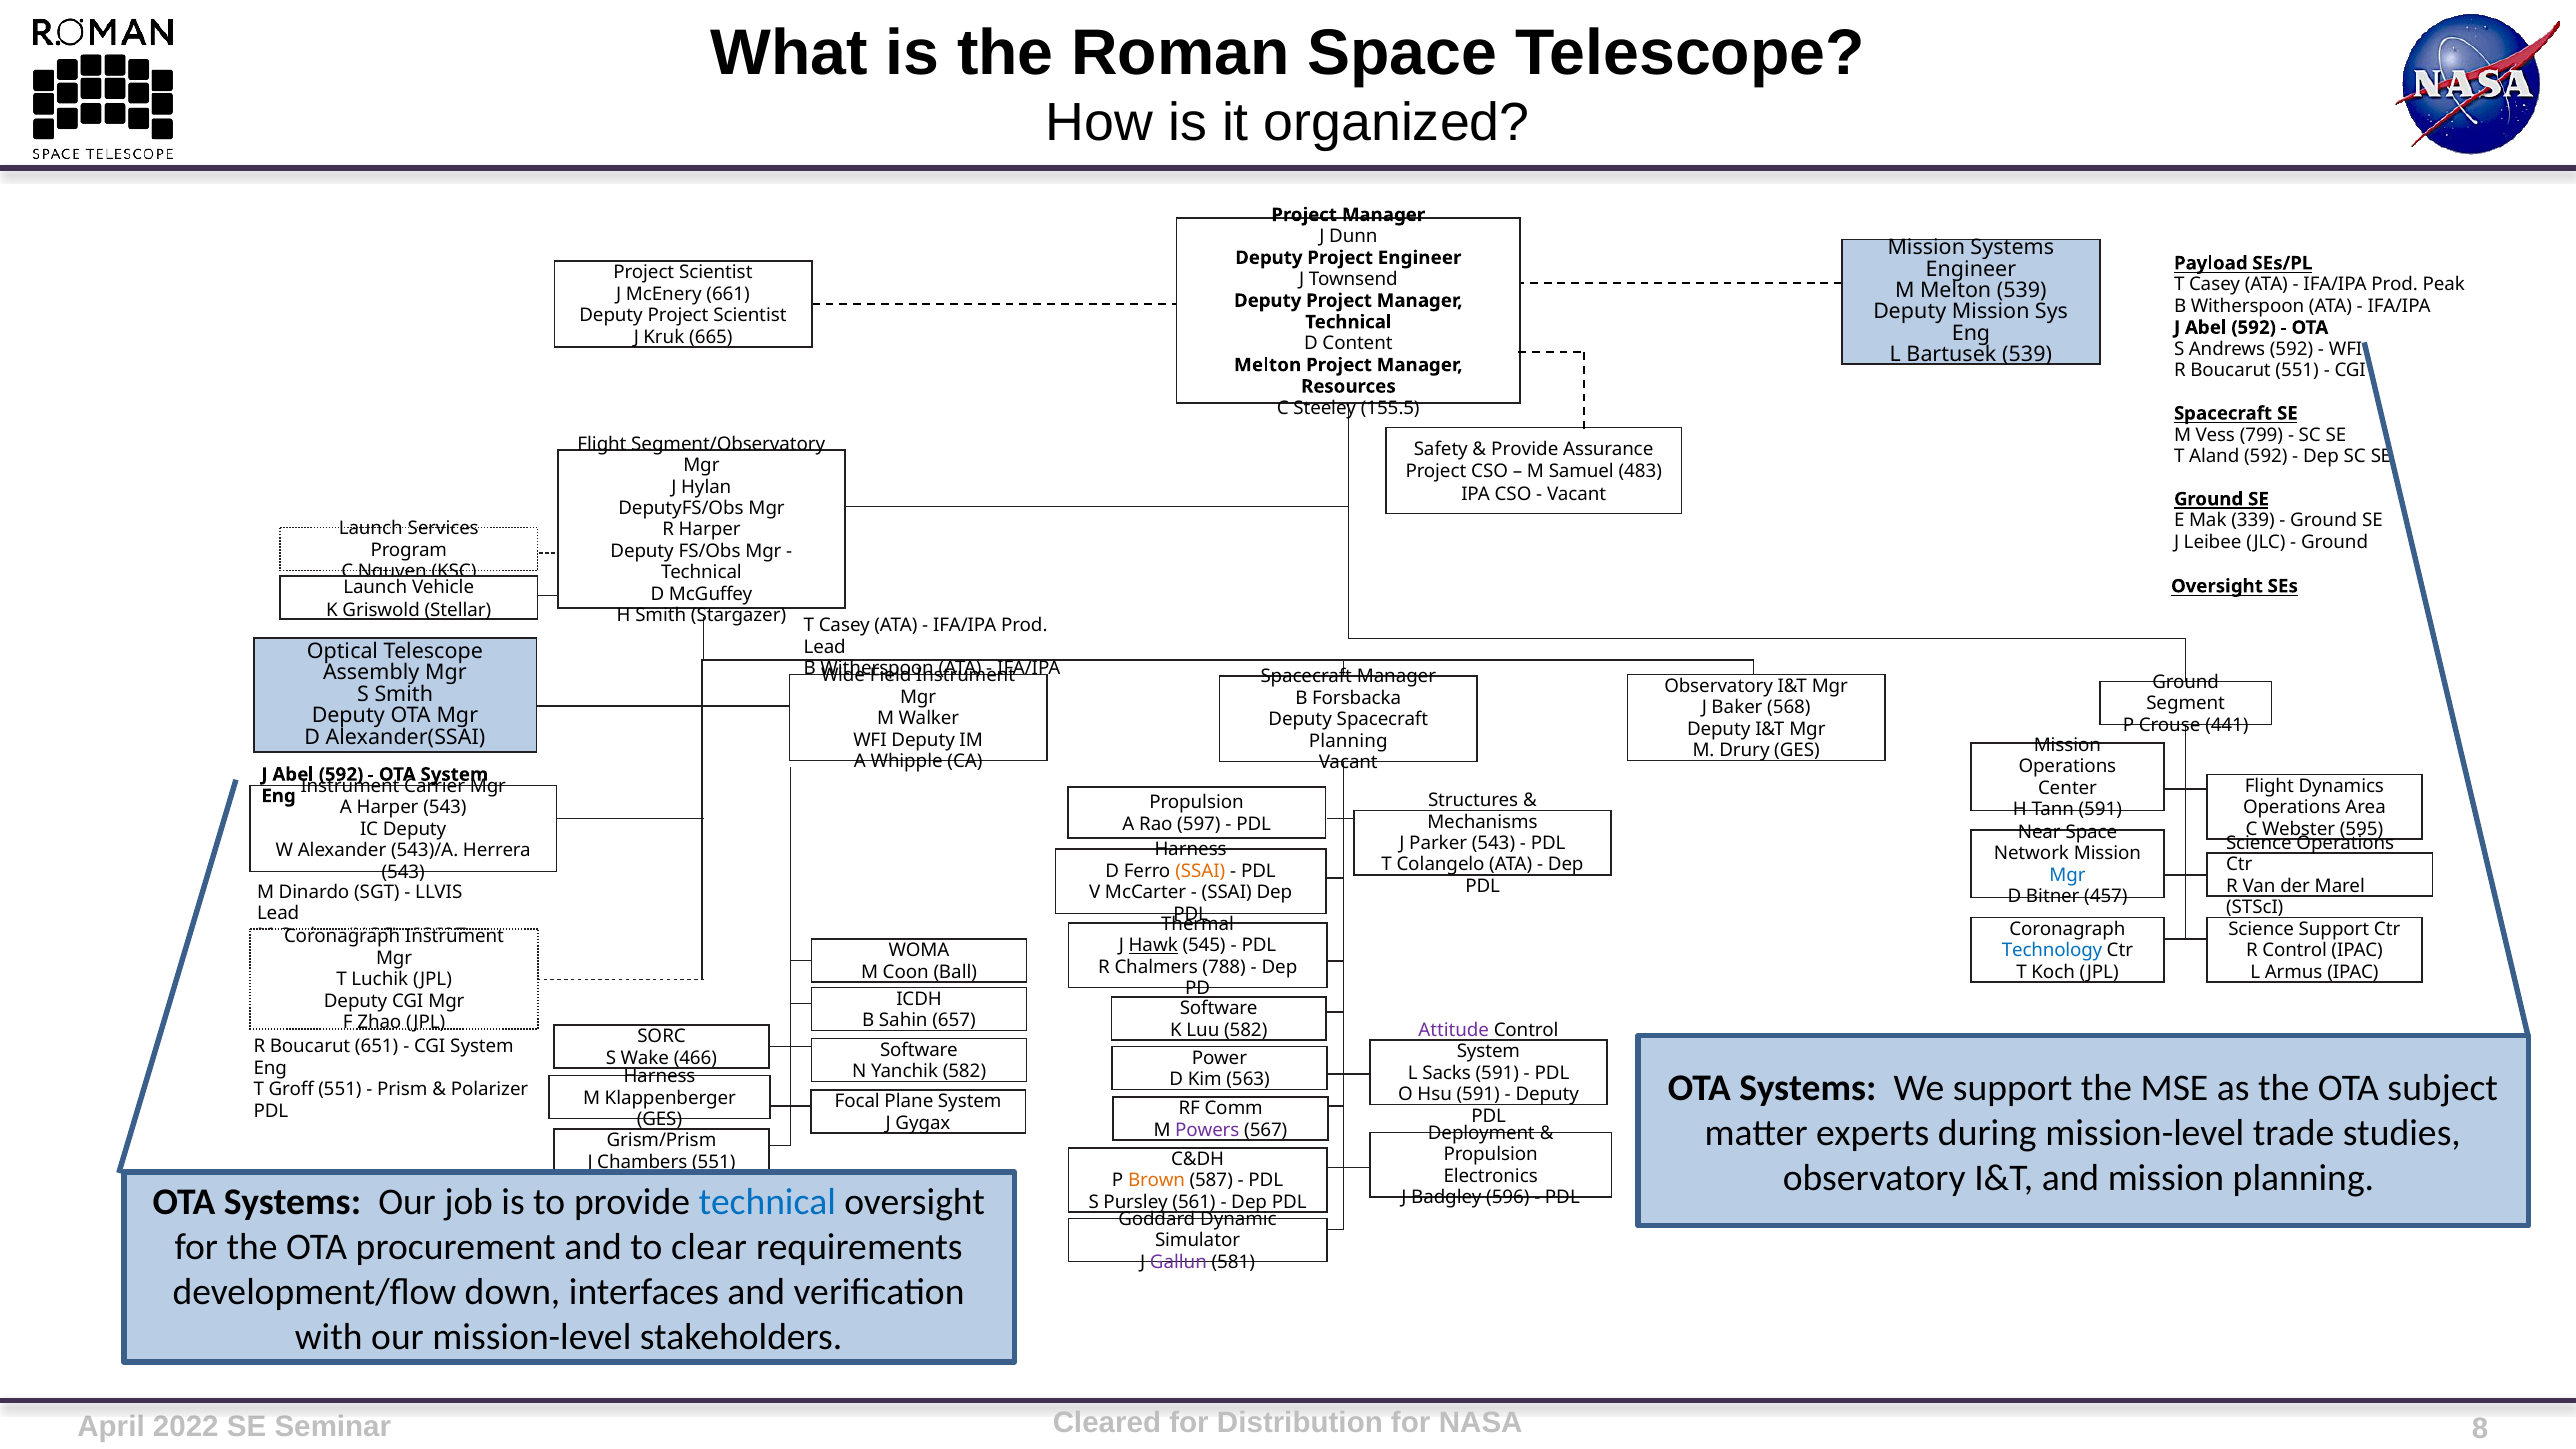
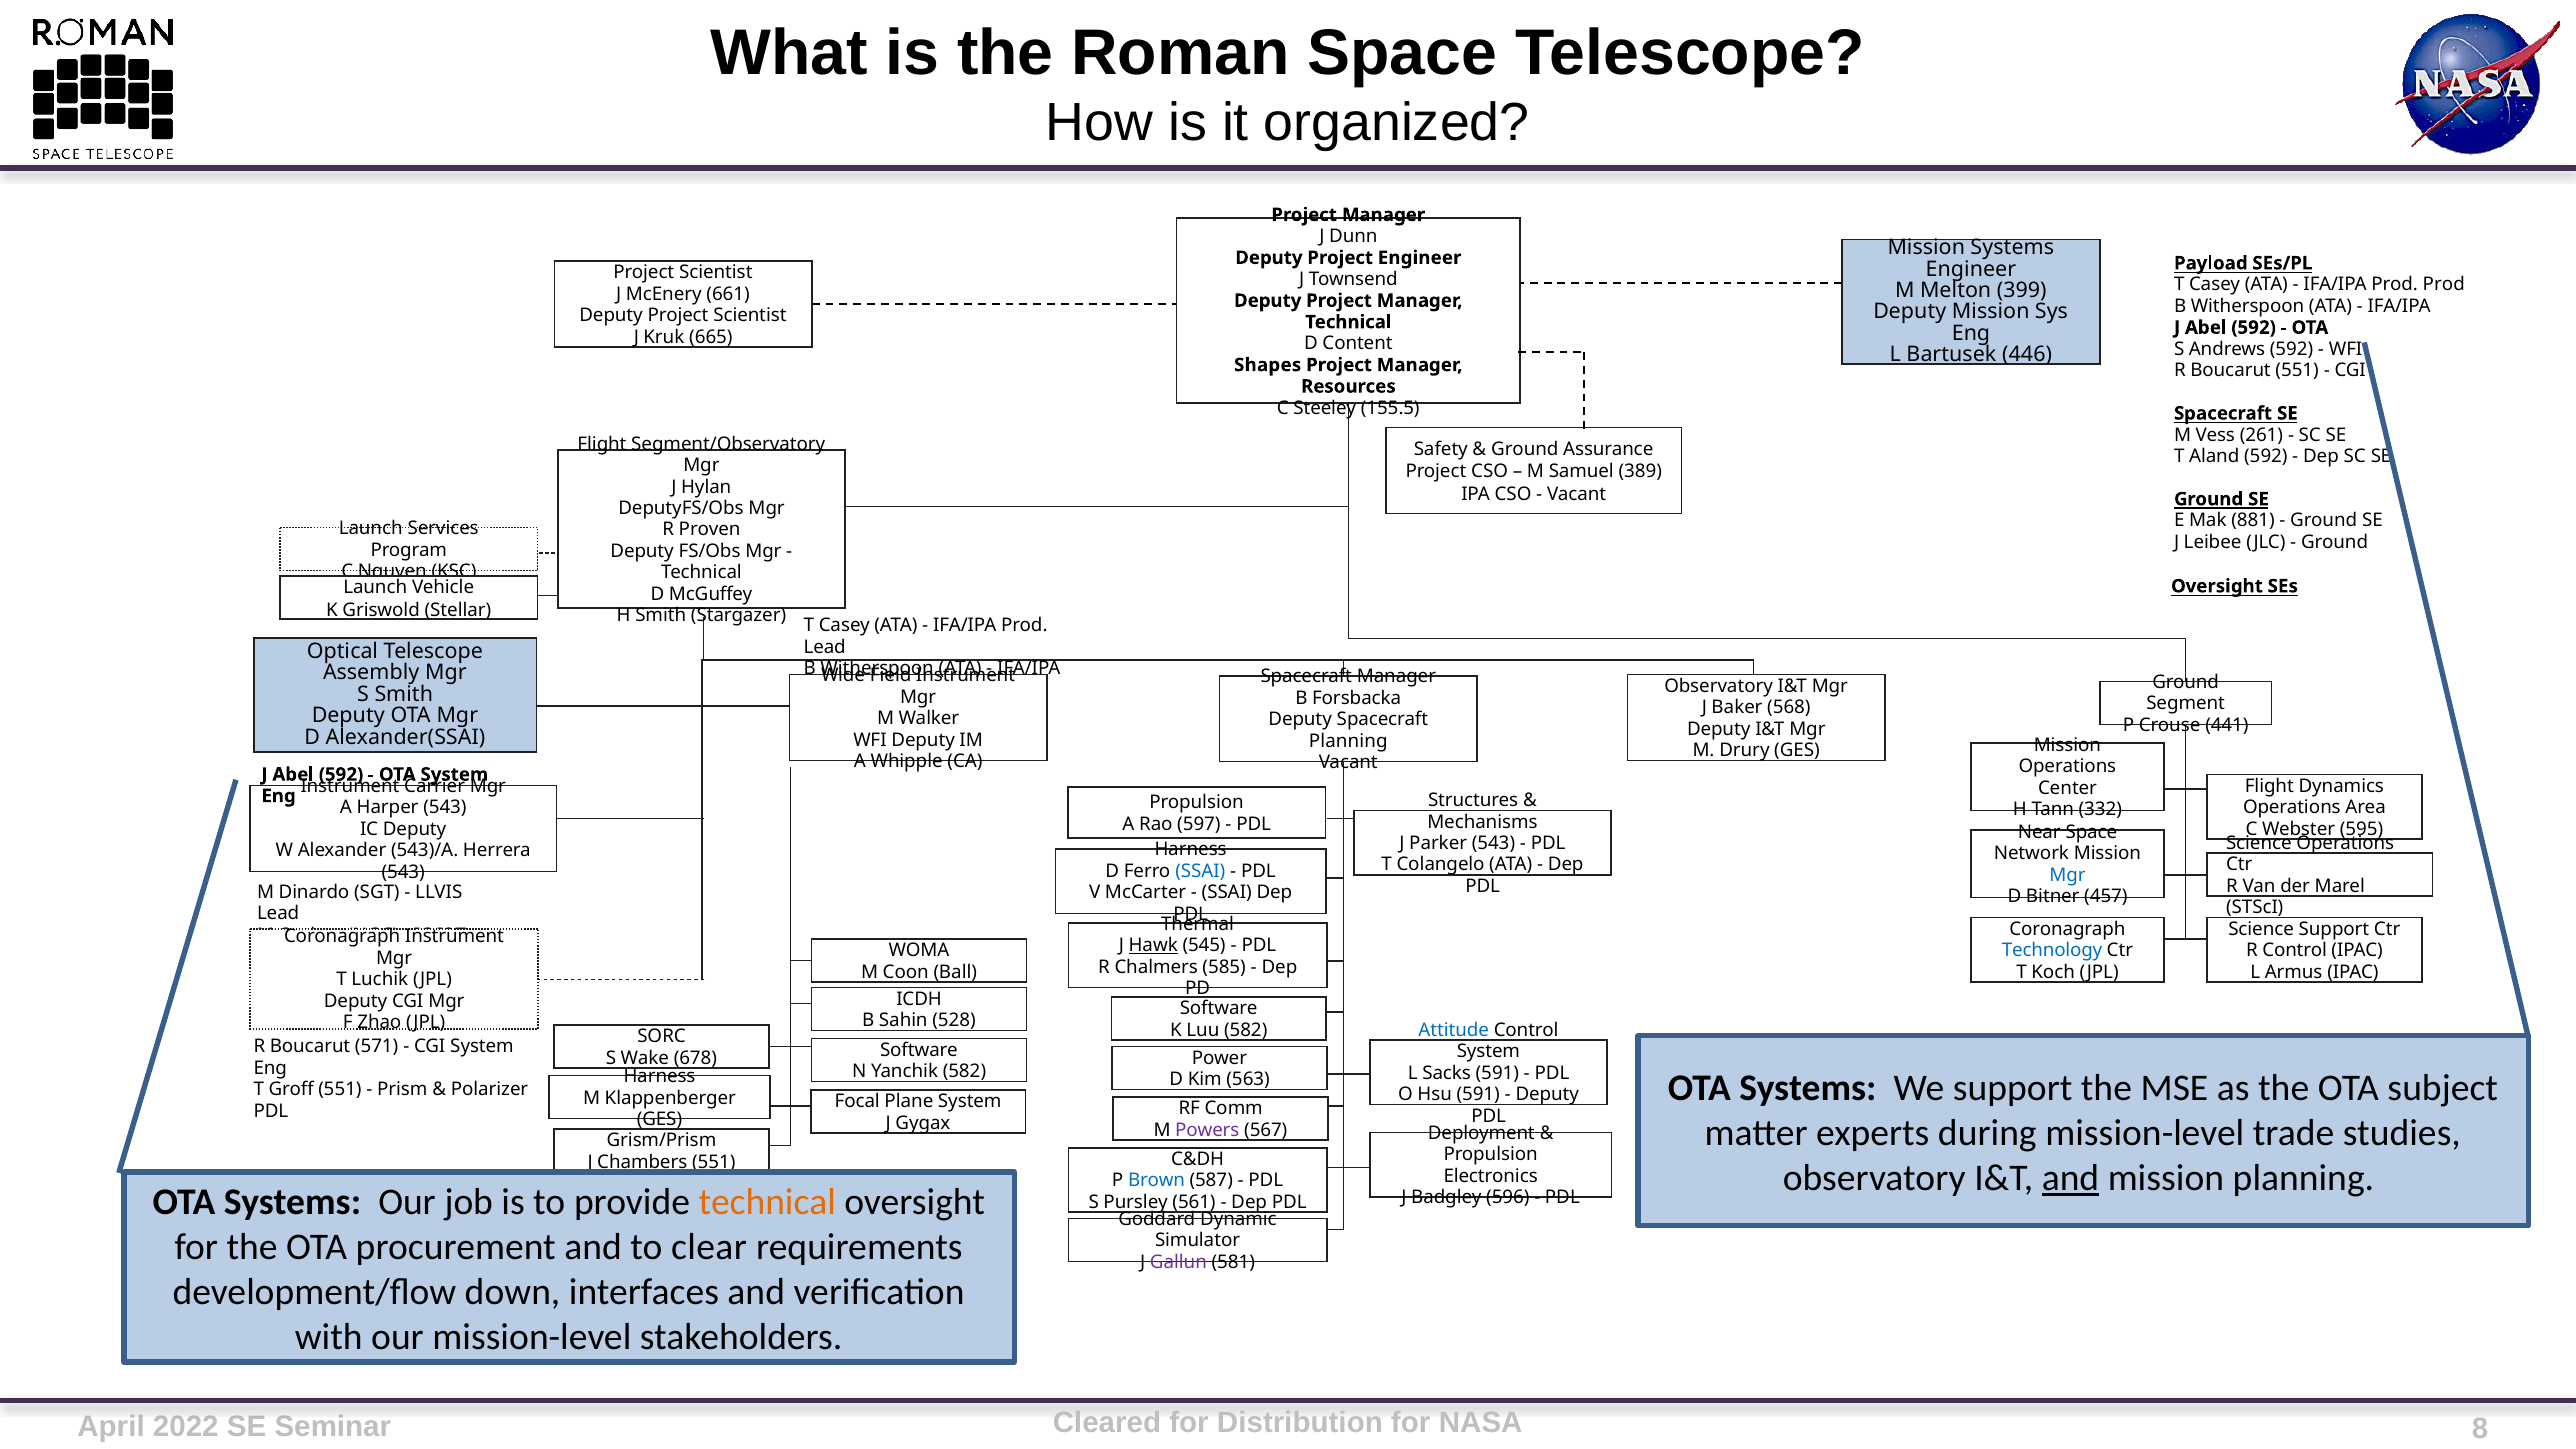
Prod Peak: Peak -> Prod
Melton 539: 539 -> 399
Bartusek 539: 539 -> 446
Melton at (1268, 365): Melton -> Shapes
799: 799 -> 261
Provide at (1525, 449): Provide -> Ground
483: 483 -> 389
339: 339 -> 881
R Harper: Harper -> Proven
Tann 591: 591 -> 332
SSAI at (1200, 871) colour: orange -> blue
788: 788 -> 585
657: 657 -> 528
Attitude colour: purple -> blue
651: 651 -> 571
466: 466 -> 678
and at (2071, 1178) underline: none -> present
Brown colour: orange -> blue
technical at (767, 1202) colour: blue -> orange
